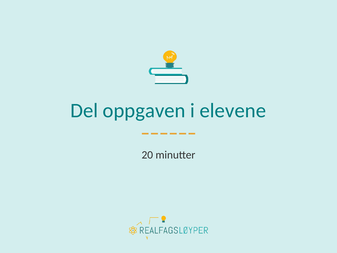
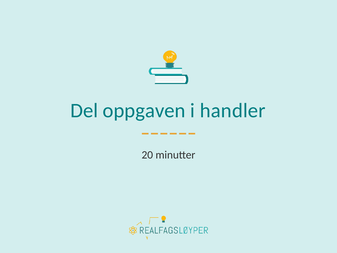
elevene: elevene -> handler
